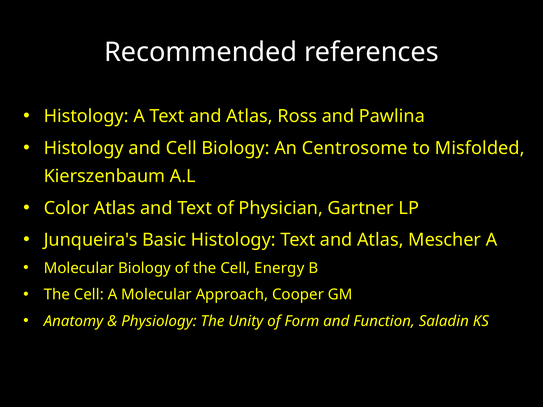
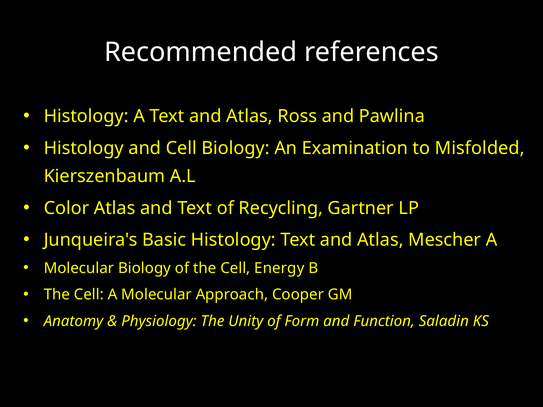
Centrosome: Centrosome -> Examination
Physician: Physician -> Recycling
